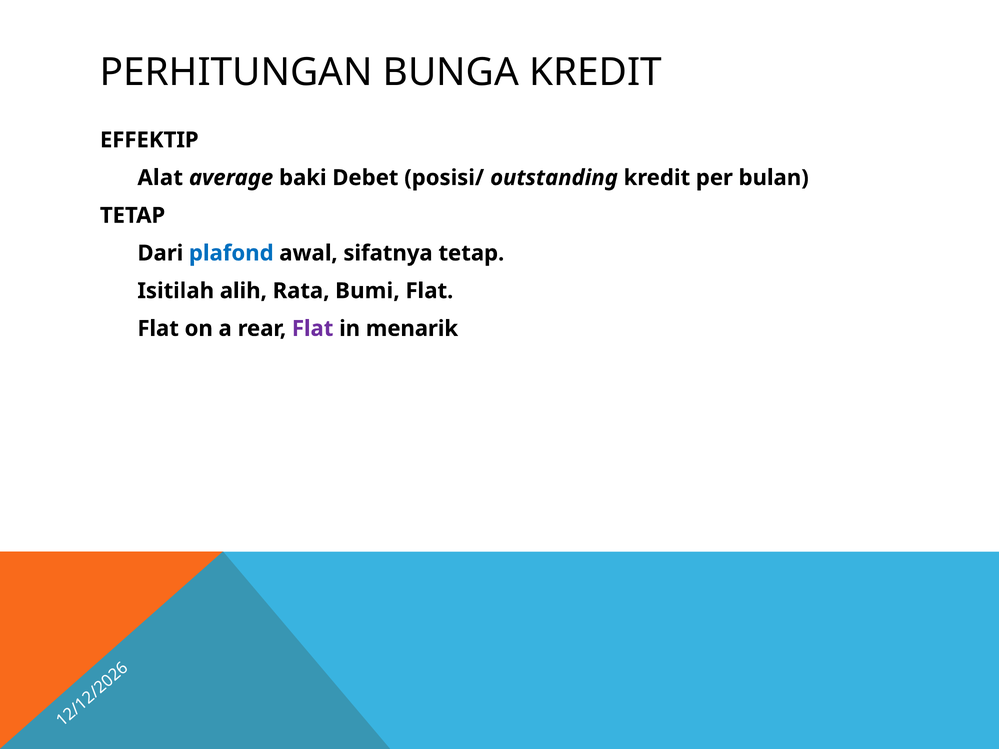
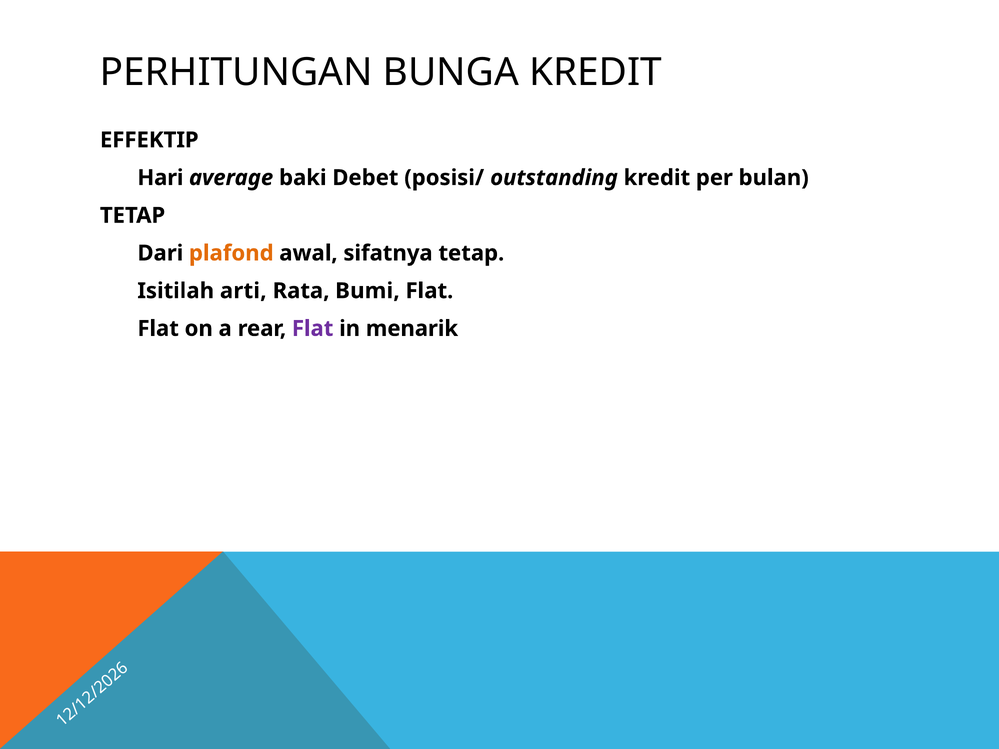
Alat: Alat -> Hari
plafond colour: blue -> orange
alih: alih -> arti
